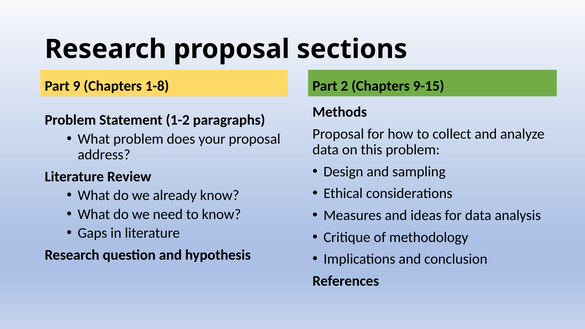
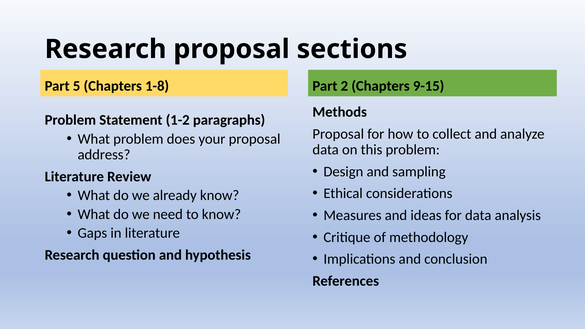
9: 9 -> 5
